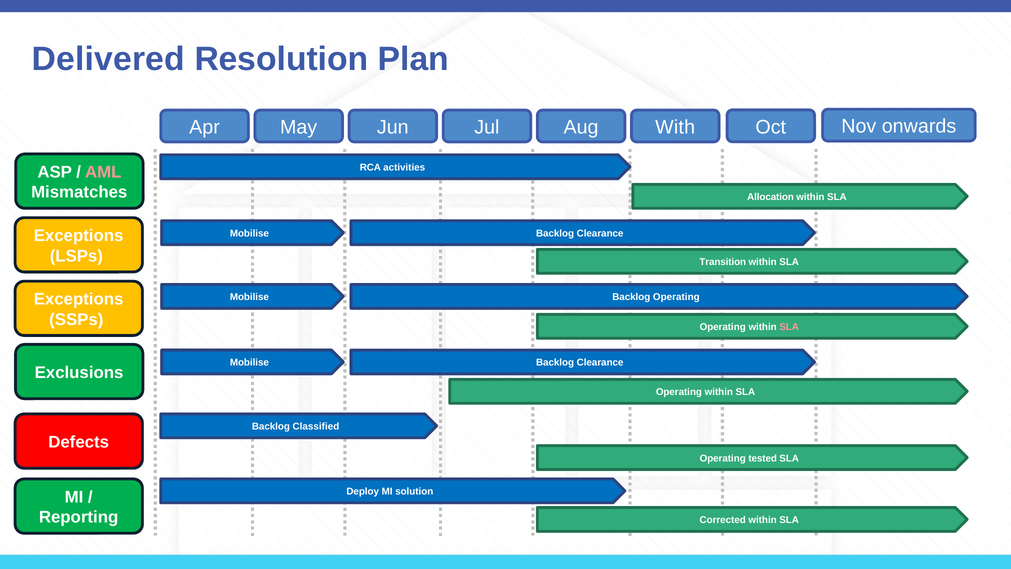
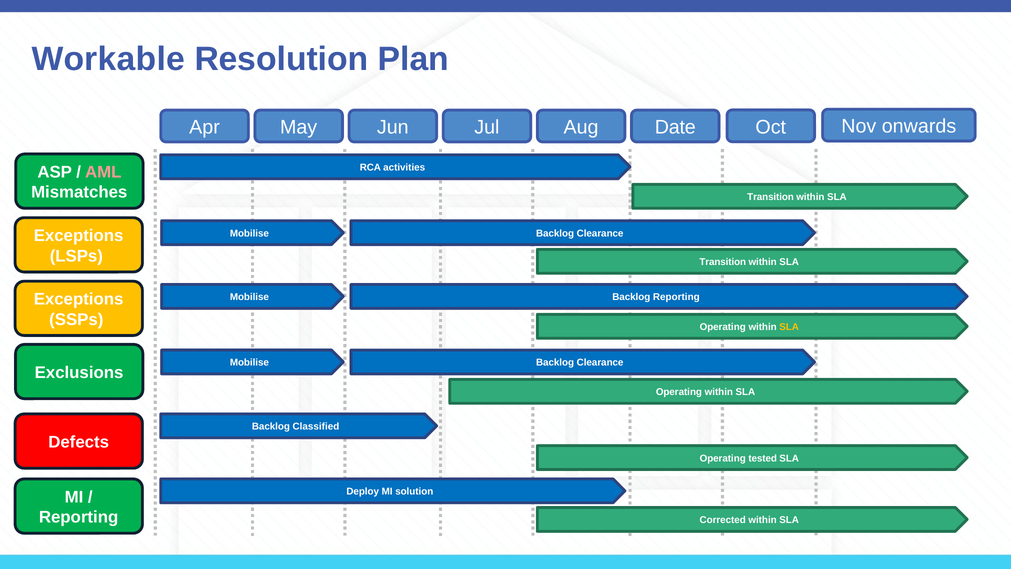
Delivered: Delivered -> Workable
With: With -> Date
Allocation at (771, 197): Allocation -> Transition
Backlog Operating: Operating -> Reporting
SLA at (789, 327) colour: pink -> yellow
